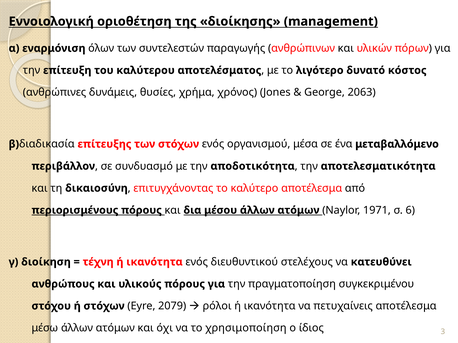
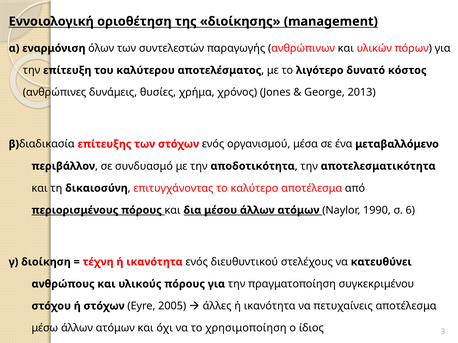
2063: 2063 -> 2013
1971: 1971 -> 1990
2079: 2079 -> 2005
ρόλοι: ρόλοι -> άλλες
